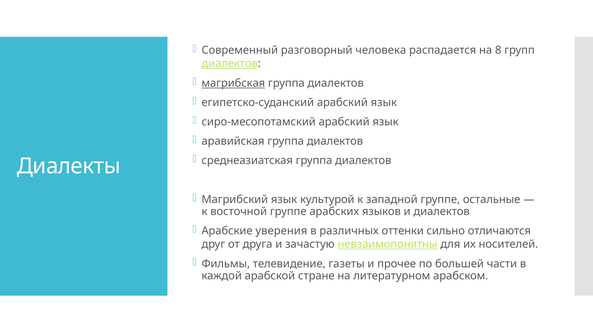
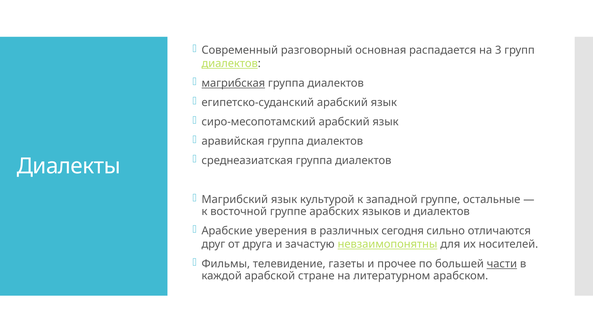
человека: человека -> основная
8: 8 -> 3
оттенки: оттенки -> сегодня
части underline: none -> present
